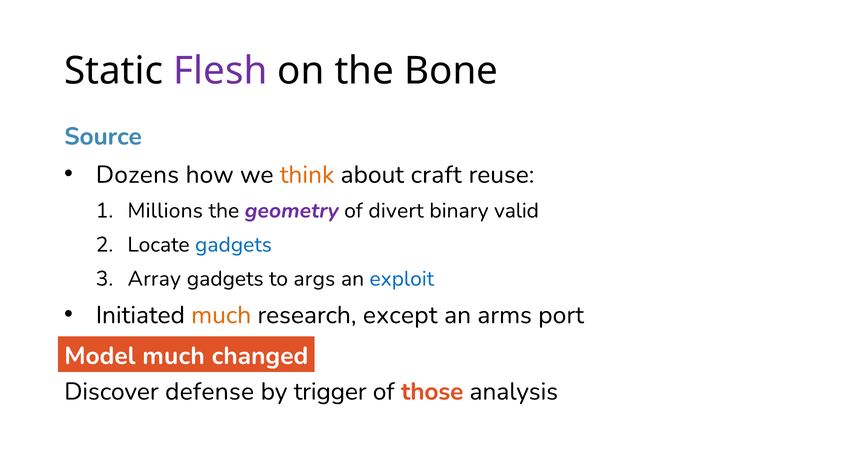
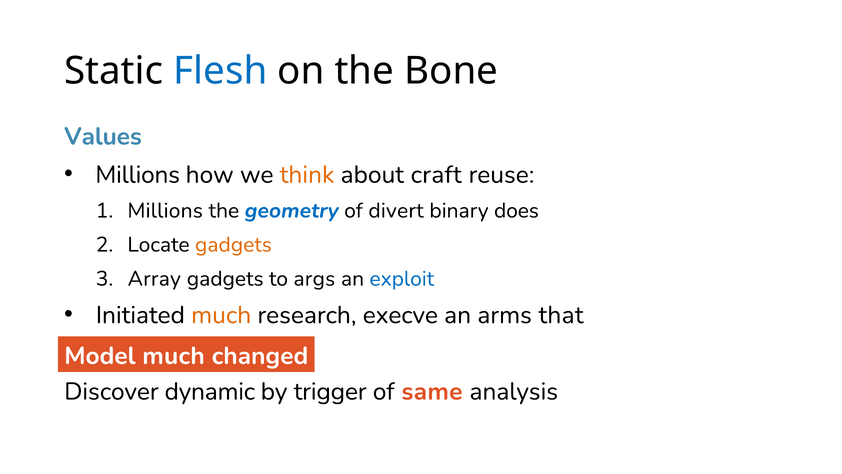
Flesh colour: purple -> blue
Source: Source -> Values
Dozens at (137, 175): Dozens -> Millions
geometry colour: purple -> blue
valid: valid -> does
gadgets at (233, 244) colour: blue -> orange
except: except -> execve
port: port -> that
defense: defense -> dynamic
those: those -> same
